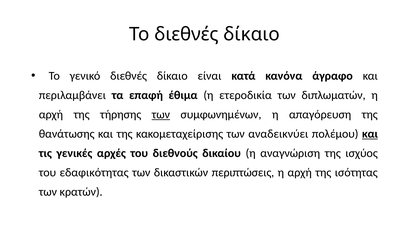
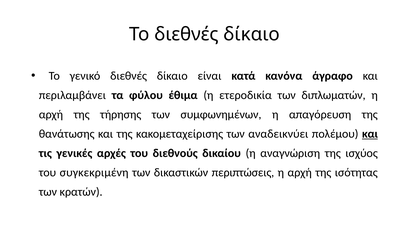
επαφή: επαφή -> φύλου
των at (161, 114) underline: present -> none
εδαφικότητας: εδαφικότητας -> συγκεκριμένη
